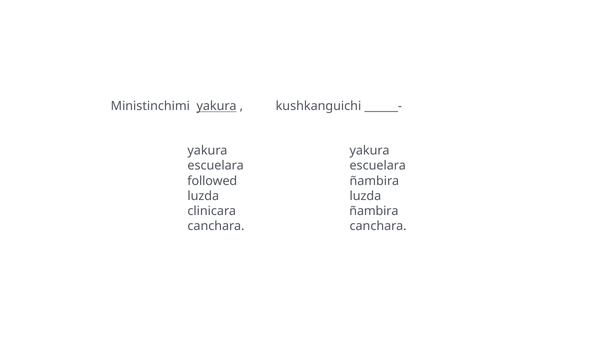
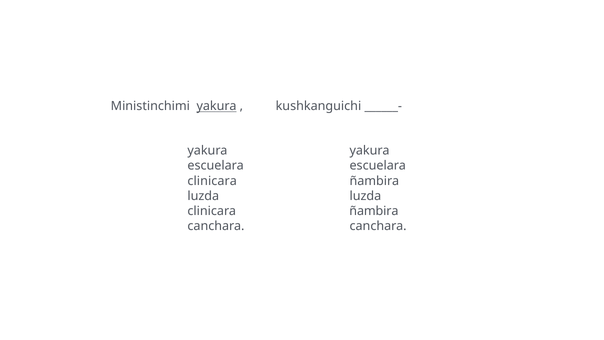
followed at (212, 181): followed -> clinicara
